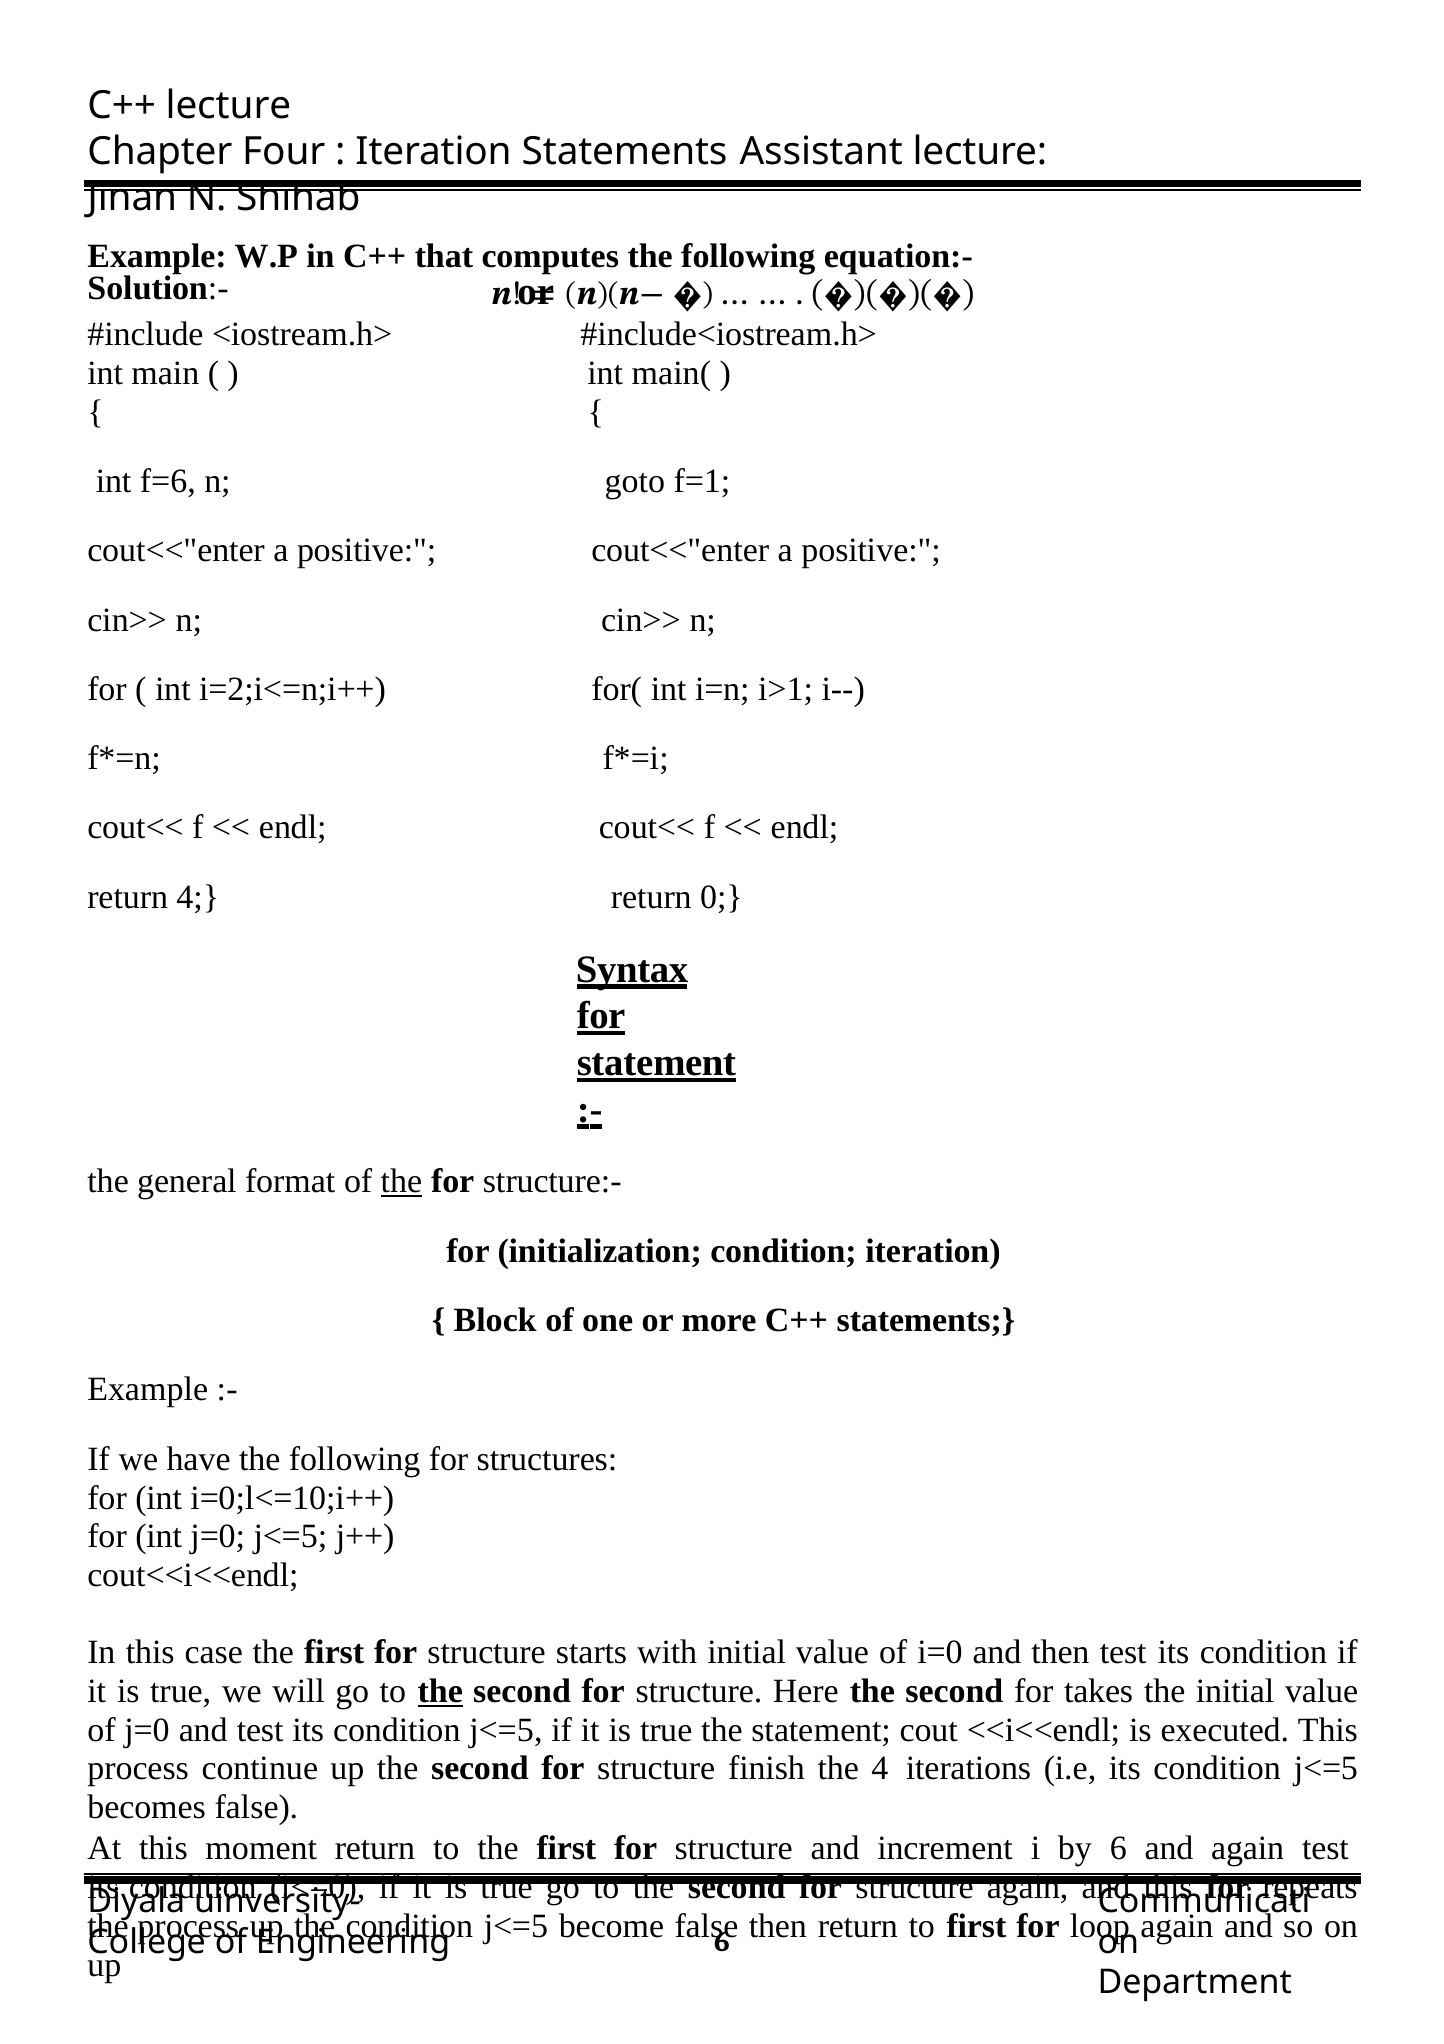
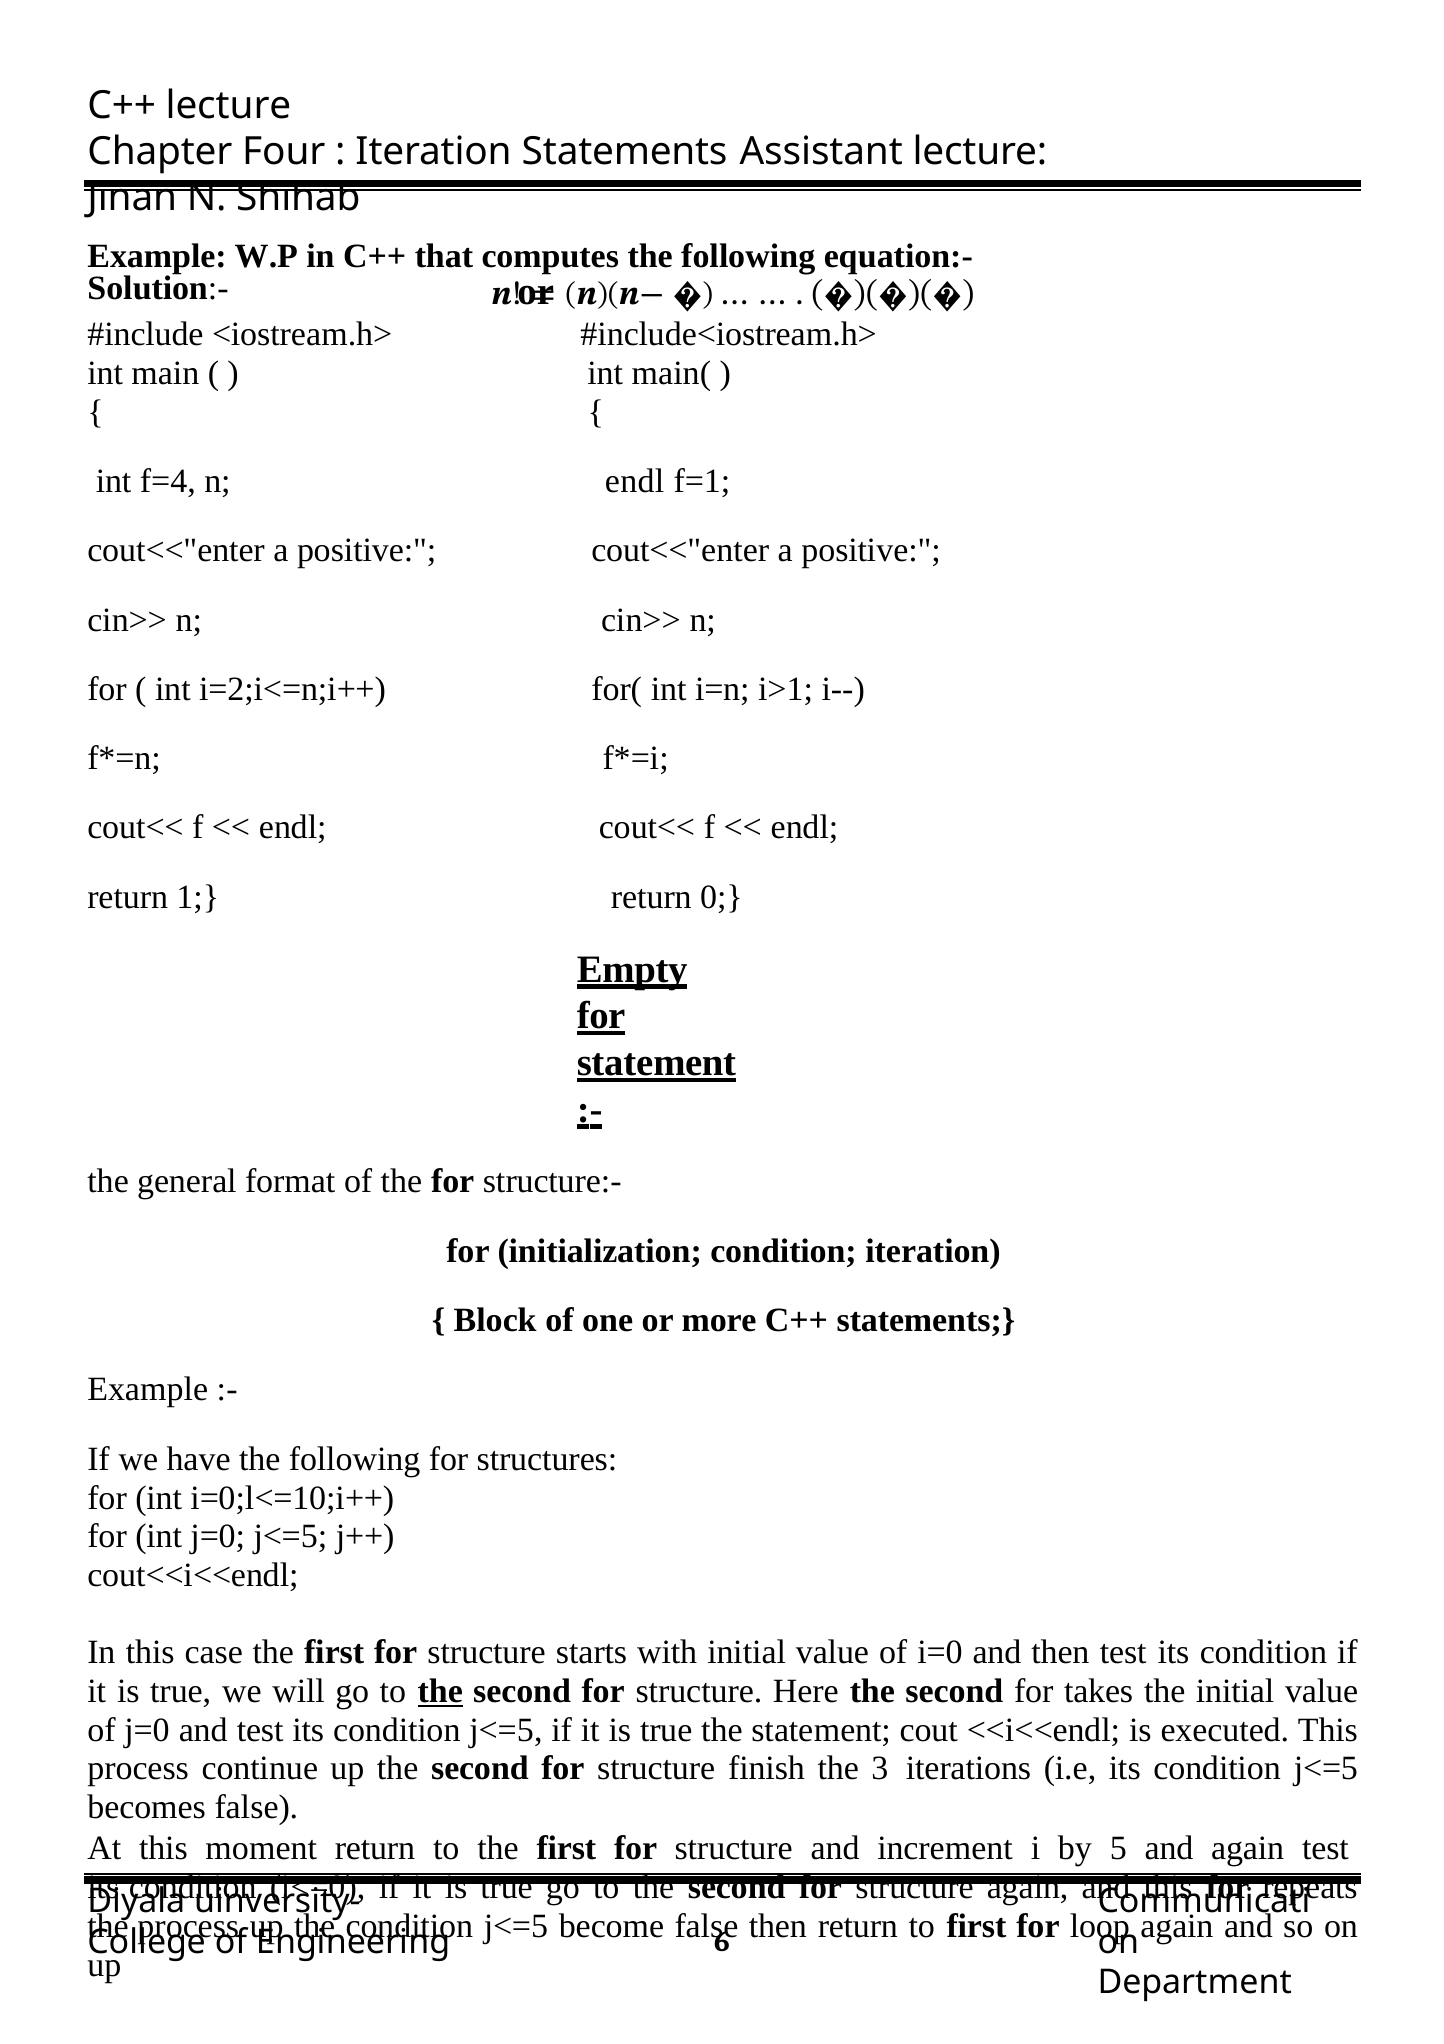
f=6: f=6 -> f=4
goto at (635, 481): goto -> endl
return 4: 4 -> 1
Syntax: Syntax -> Empty
the at (401, 1181) underline: present -> none
the 4: 4 -> 3
by 6: 6 -> 5
